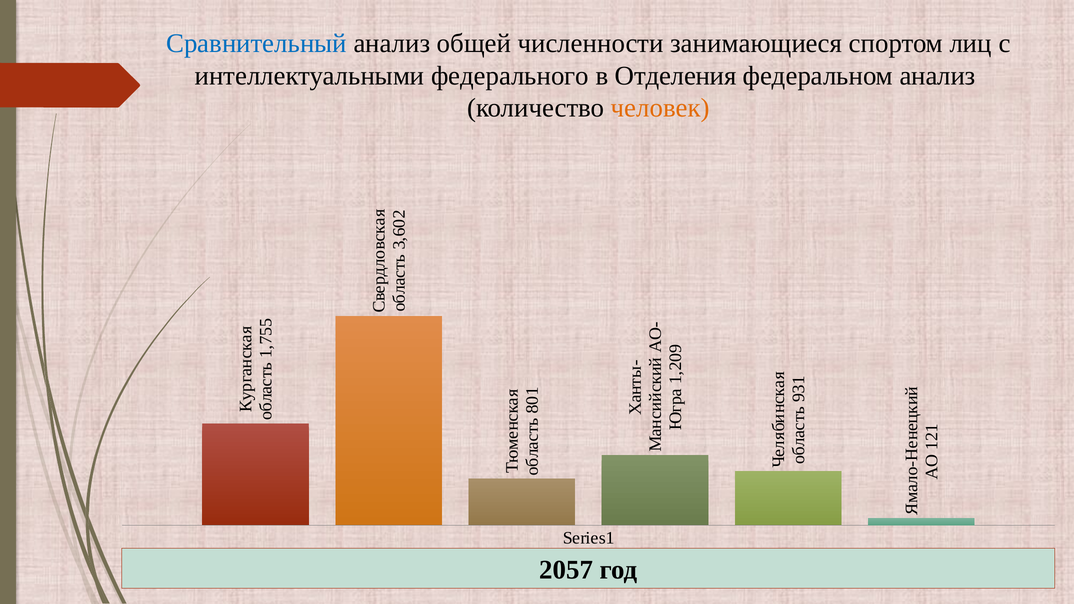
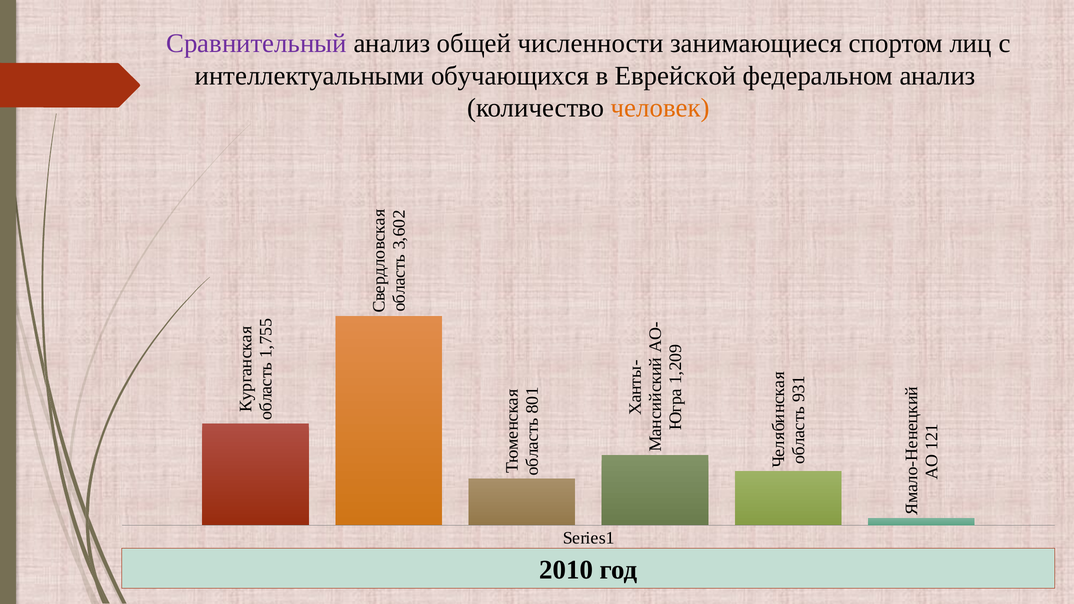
Сравнительный colour: blue -> purple
федерального: федерального -> обучающихся
Отделения: Отделения -> Еврейской
2057: 2057 -> 2010
